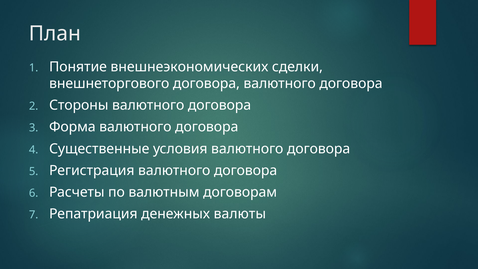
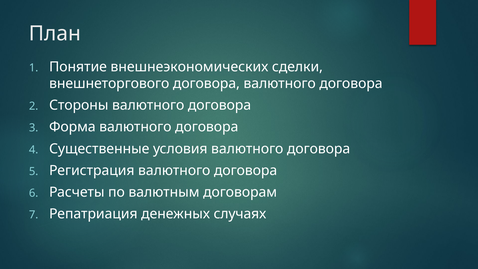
валюты: валюты -> случаях
